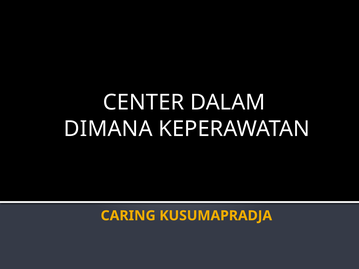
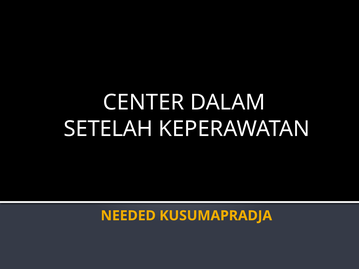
DIMANA: DIMANA -> SETELAH
CARING: CARING -> NEEDED
